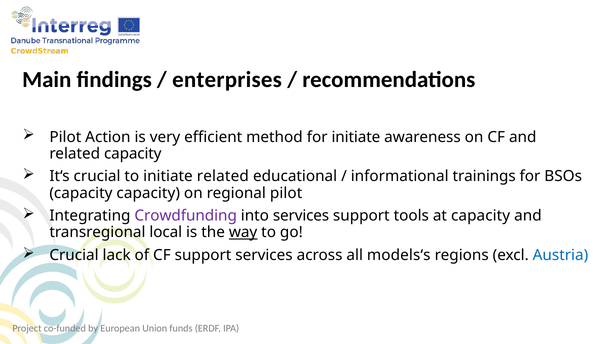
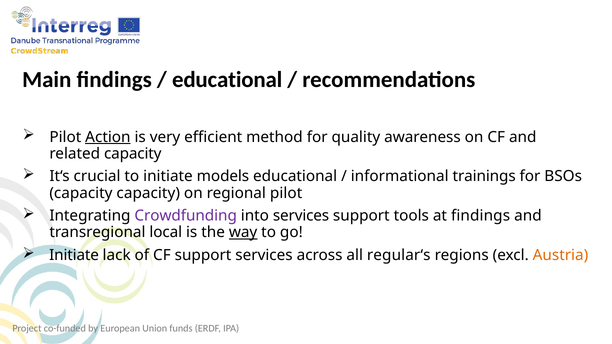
enterprises at (227, 80): enterprises -> educational
Action underline: none -> present
for initiate: initiate -> quality
initiate related: related -> models
at capacity: capacity -> findings
Crucial at (74, 255): Crucial -> Initiate
models‘s: models‘s -> regular‘s
Austria colour: blue -> orange
